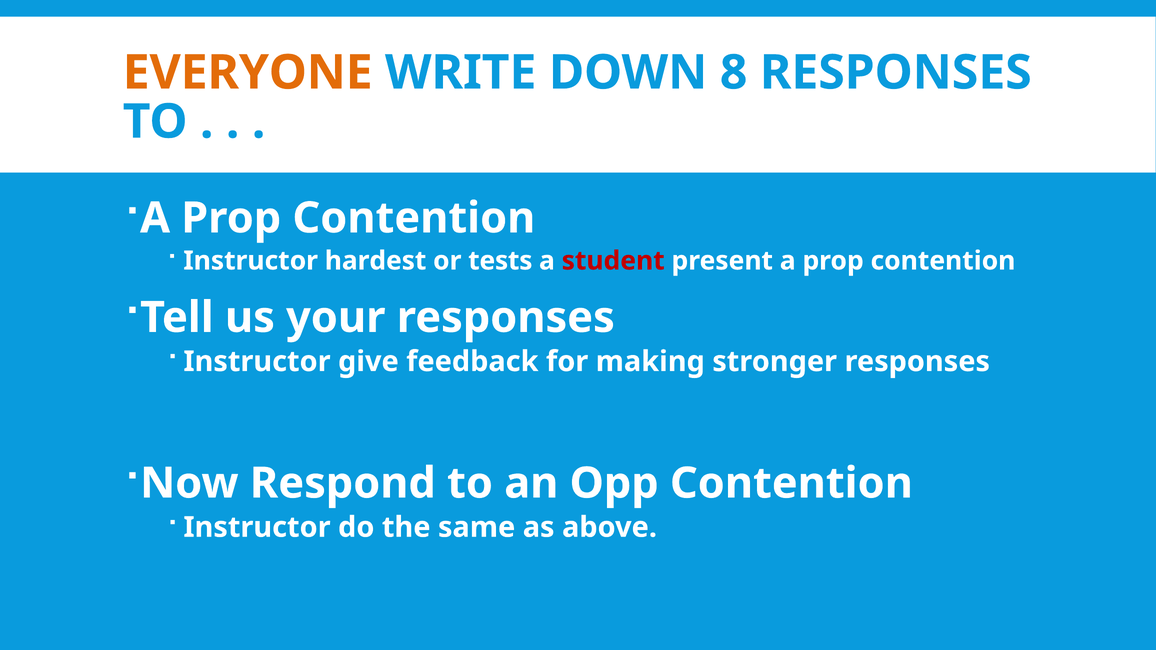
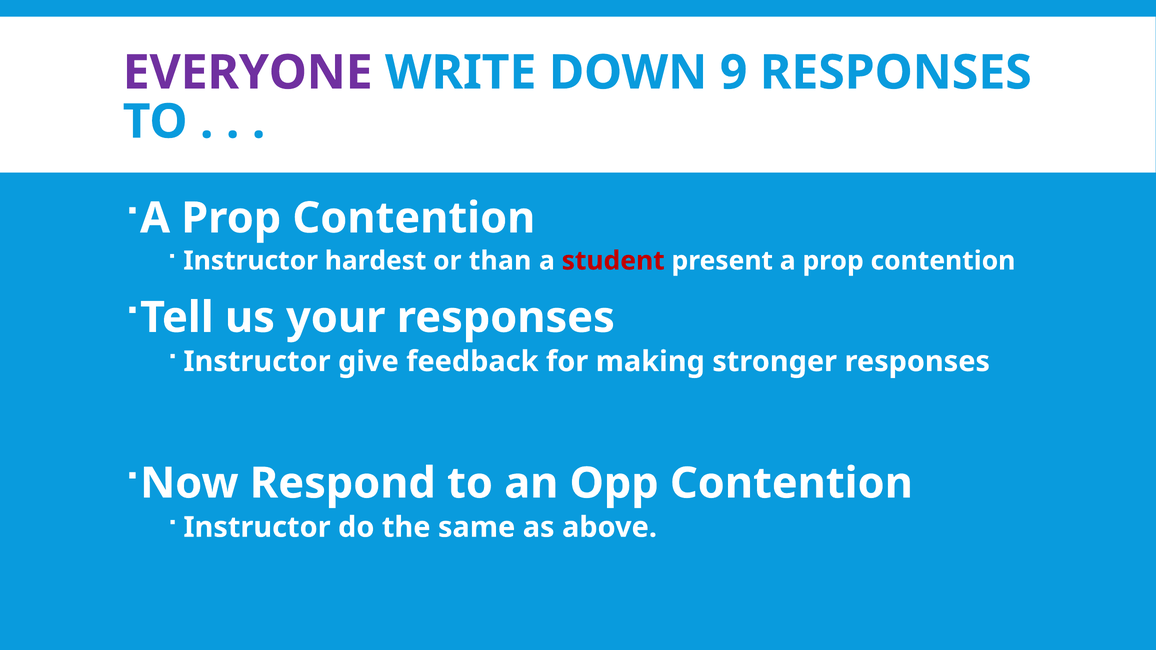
EVERYONE colour: orange -> purple
8: 8 -> 9
tests: tests -> than
